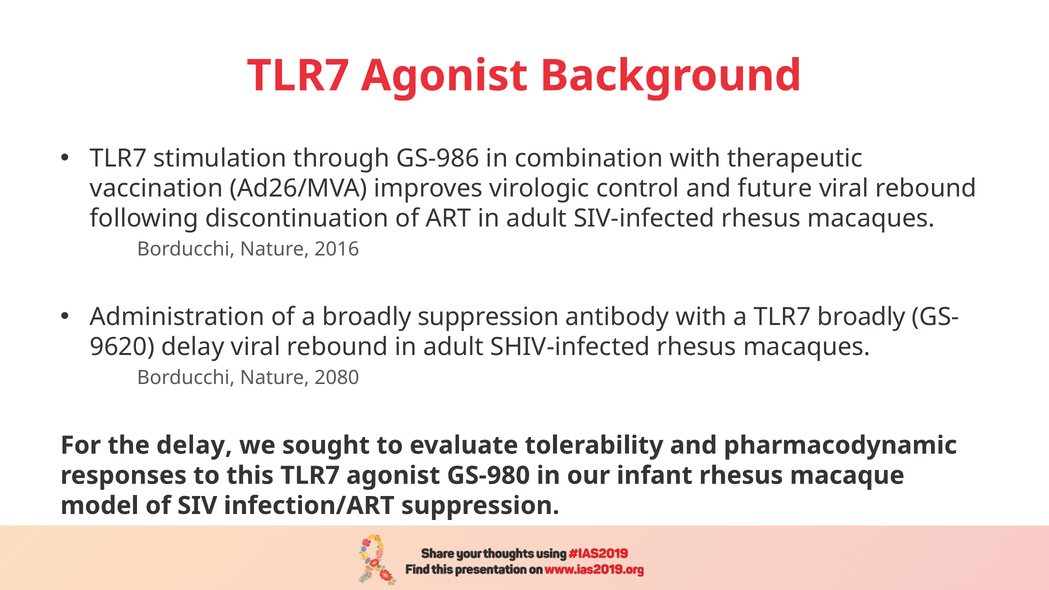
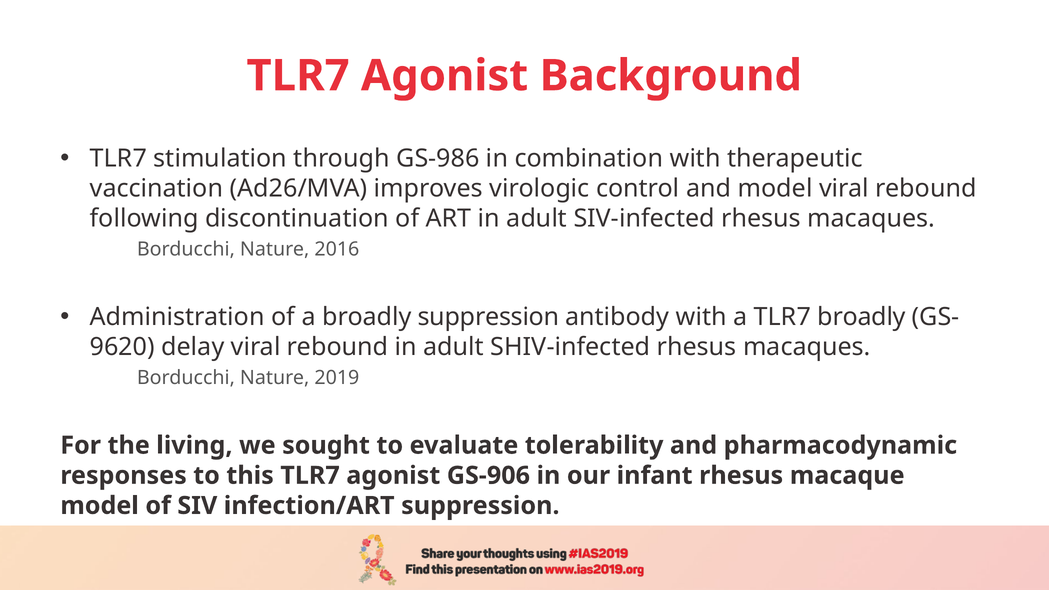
and future: future -> model
2080: 2080 -> 2019
the delay: delay -> living
GS-980: GS-980 -> GS-906
